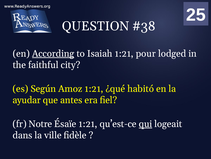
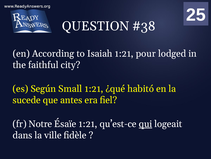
According underline: present -> none
Amoz: Amoz -> Small
ayudar: ayudar -> sucede
